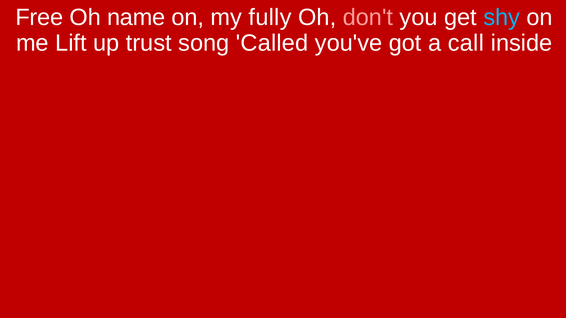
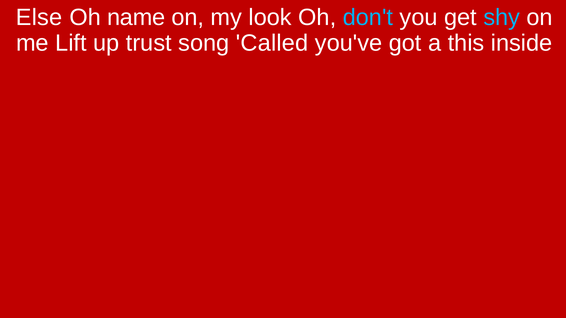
Free: Free -> Else
fully: fully -> look
don't colour: pink -> light blue
call: call -> this
